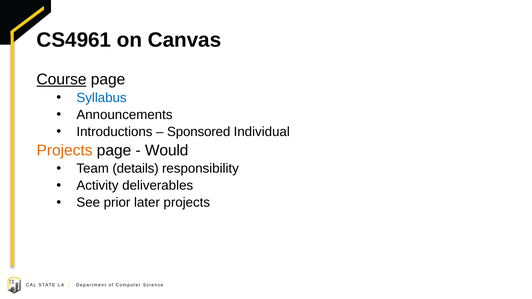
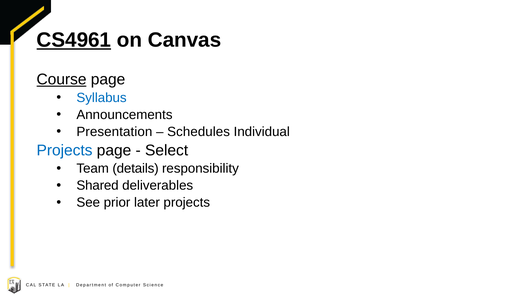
CS4961 underline: none -> present
Introductions: Introductions -> Presentation
Sponsored: Sponsored -> Schedules
Projects at (65, 150) colour: orange -> blue
Would: Would -> Select
Activity: Activity -> Shared
